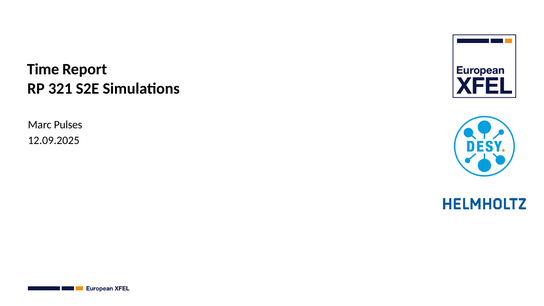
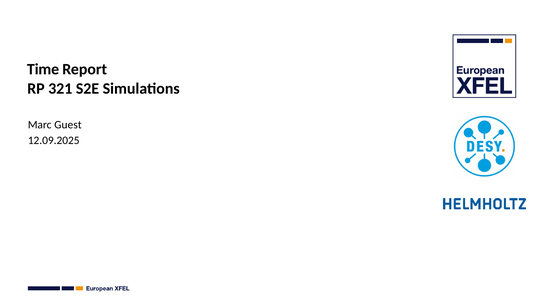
Pulses: Pulses -> Guest
